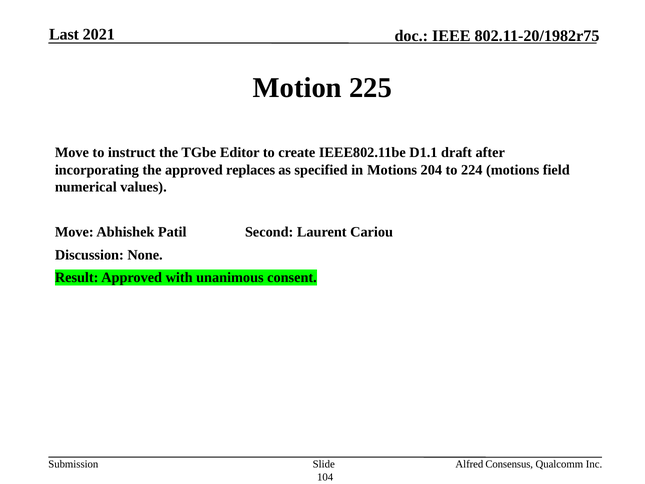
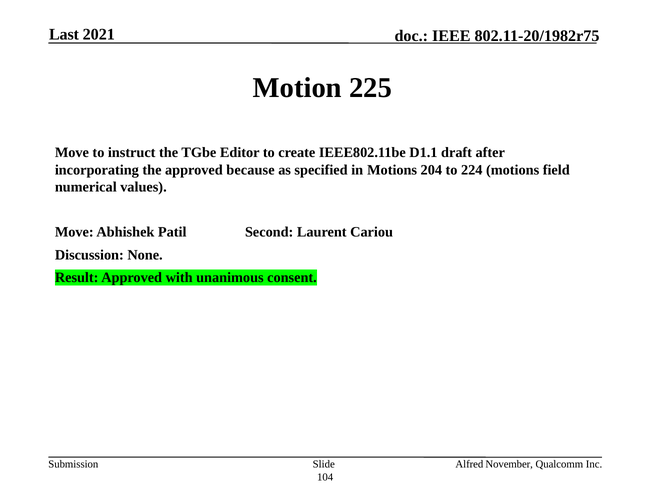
replaces: replaces -> because
Consensus: Consensus -> November
